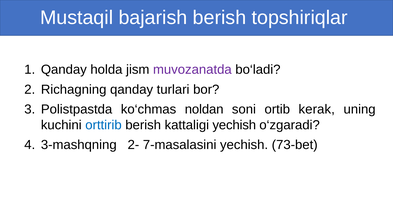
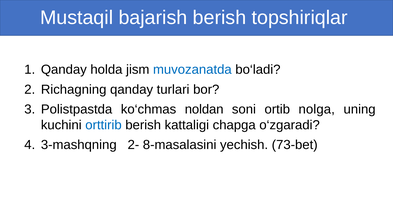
muvozanatda colour: purple -> blue
kerak: kerak -> nolga
kattaligi yechish: yechish -> chapga
7-masalasini: 7-masalasini -> 8-masalasini
